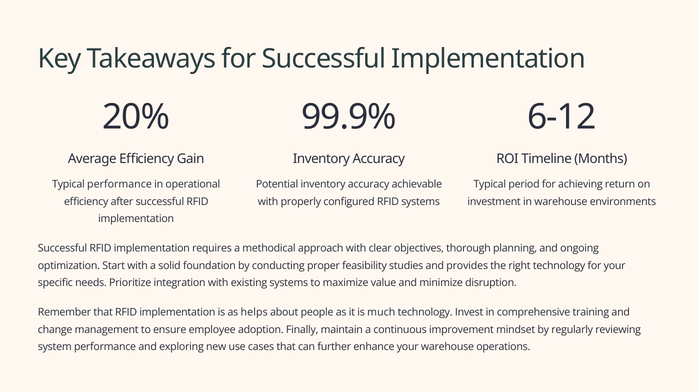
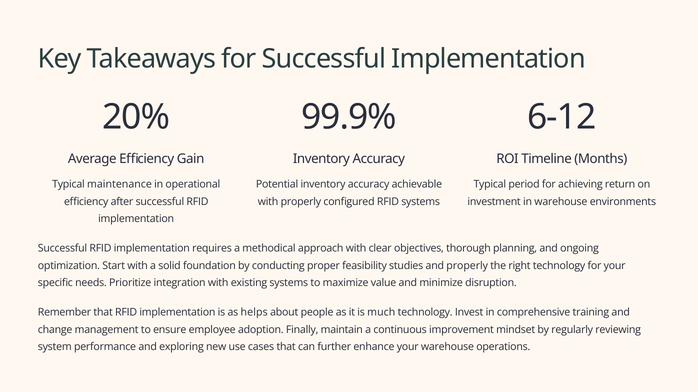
Typical performance: performance -> maintenance
and provides: provides -> properly
